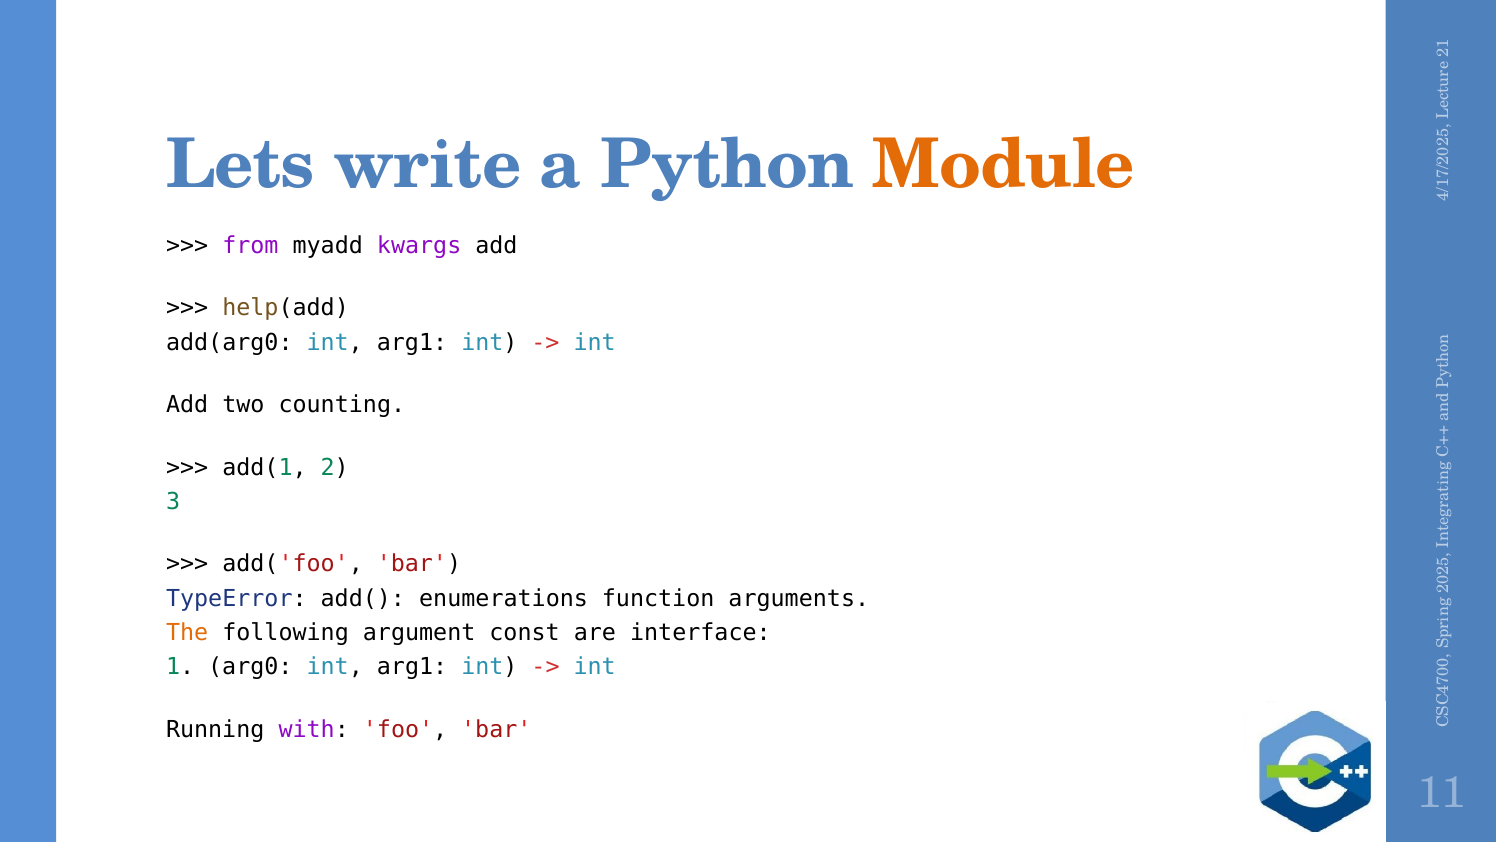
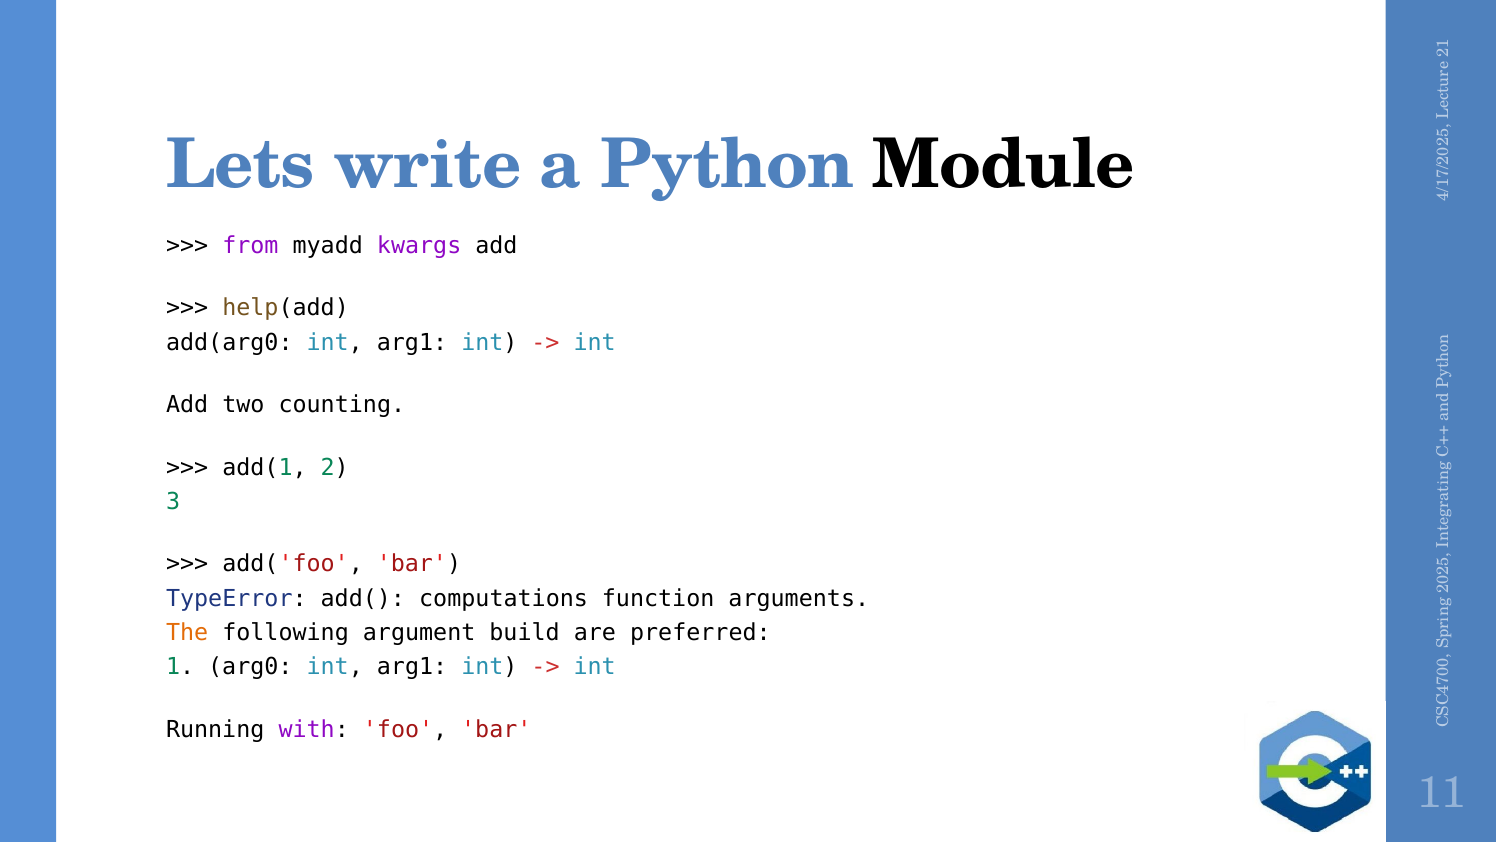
Module colour: orange -> black
enumerations: enumerations -> computations
const: const -> build
interface: interface -> preferred
